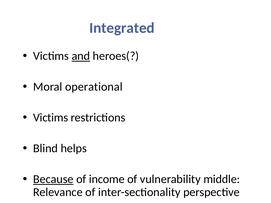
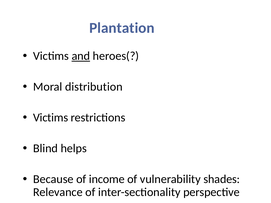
Integrated: Integrated -> Plantation
operational: operational -> distribution
Because underline: present -> none
middle: middle -> shades
